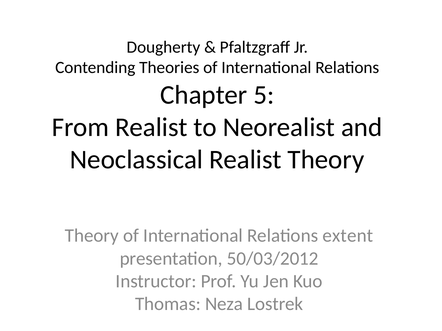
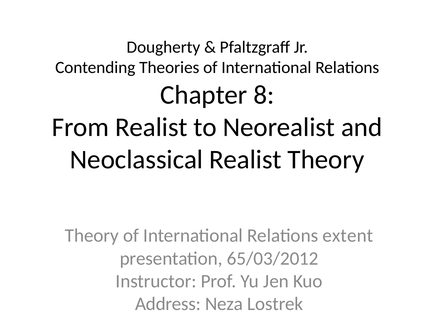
5: 5 -> 8
50/03/2012: 50/03/2012 -> 65/03/2012
Thomas: Thomas -> Address
